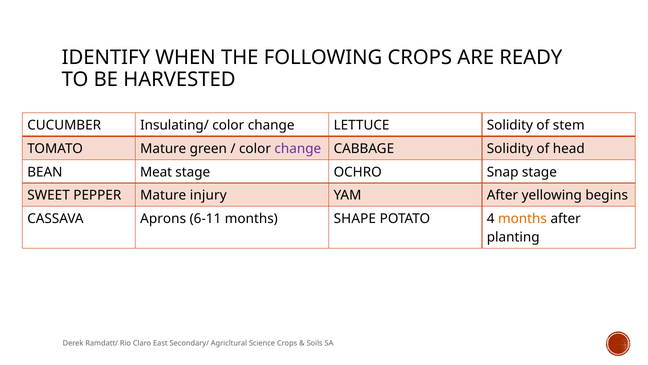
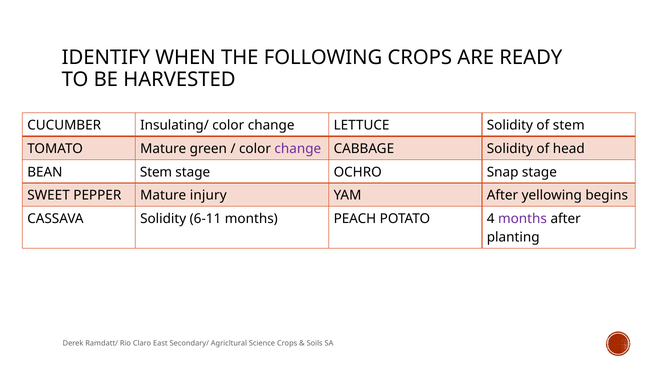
BEAN Meat: Meat -> Stem
CASSAVA Aprons: Aprons -> Solidity
SHAPE: SHAPE -> PEACH
months at (522, 219) colour: orange -> purple
